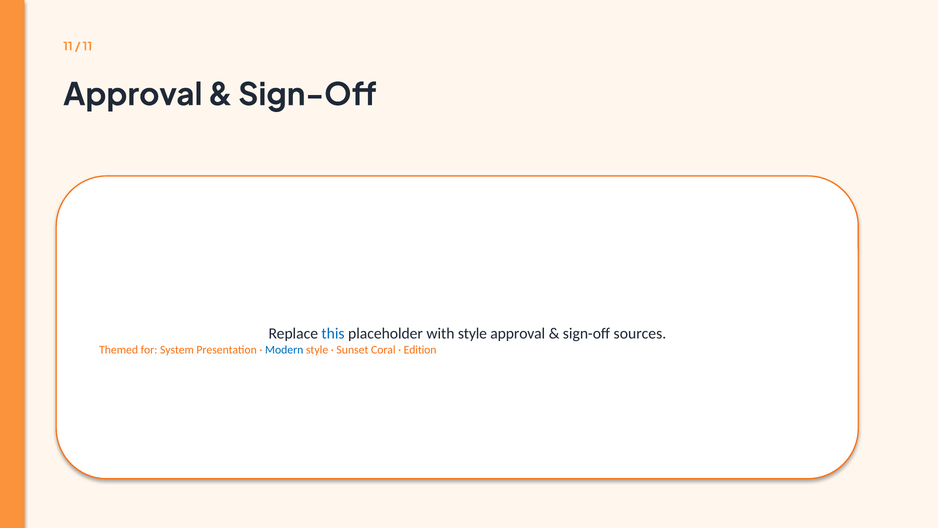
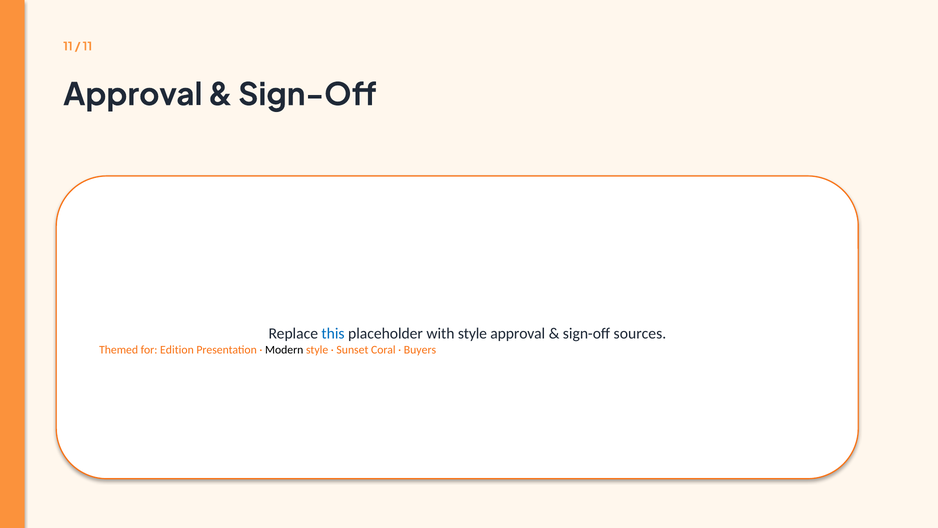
System: System -> Edition
Modern colour: blue -> black
Edition: Edition -> Buyers
